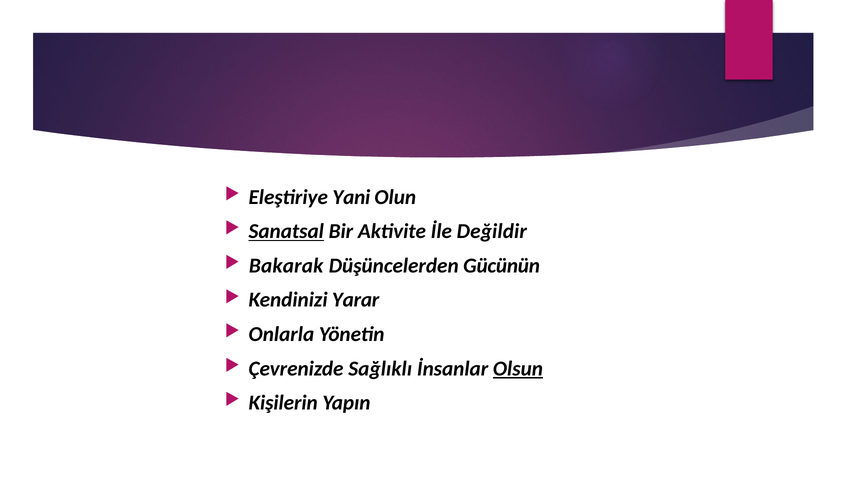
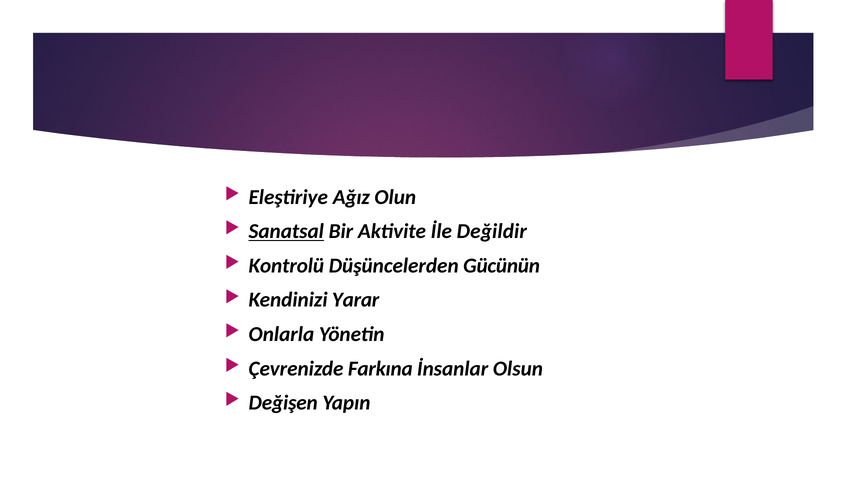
Yani: Yani -> Ağız
Bakarak: Bakarak -> Kontrolü
Sağlıklı: Sağlıklı -> Farkına
Olsun underline: present -> none
Kişilerin: Kişilerin -> Değişen
